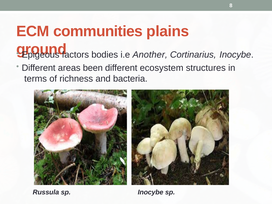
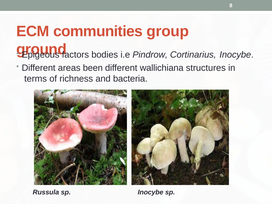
plains: plains -> group
Another: Another -> Pindrow
ecosystem: ecosystem -> wallichiana
